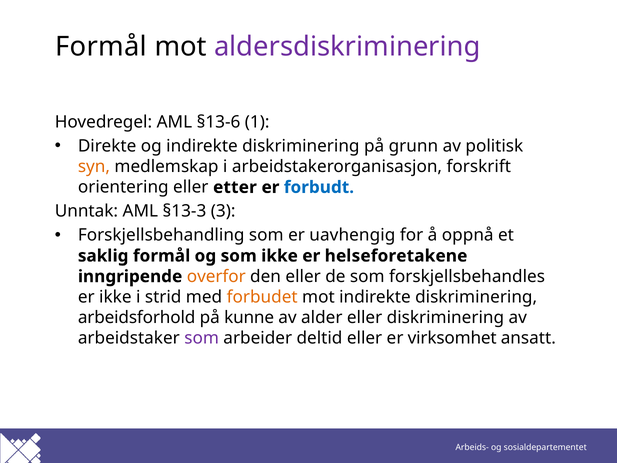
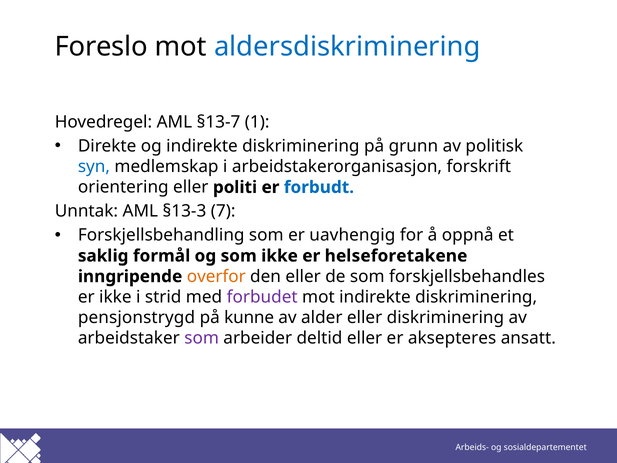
Formål at (101, 47): Formål -> Foreslo
aldersdiskriminering colour: purple -> blue
§13-6: §13-6 -> §13-7
syn colour: orange -> blue
etter: etter -> politi
3: 3 -> 7
forbudet colour: orange -> purple
arbeidsforhold: arbeidsforhold -> pensjonstrygd
virksomhet: virksomhet -> aksepteres
